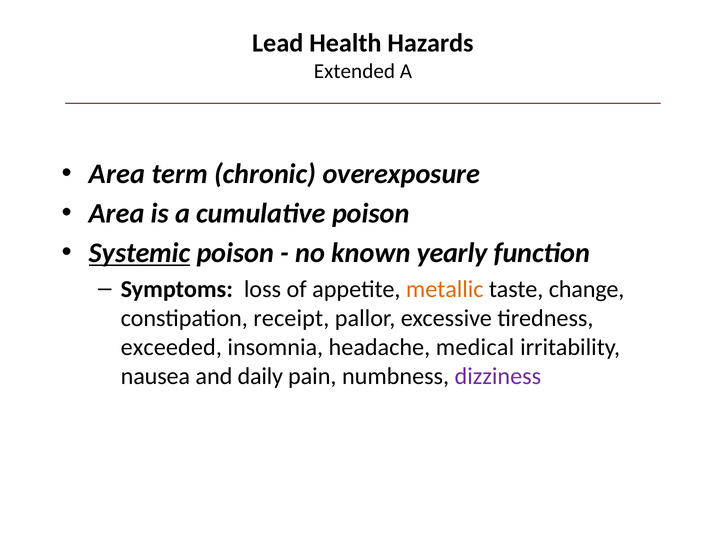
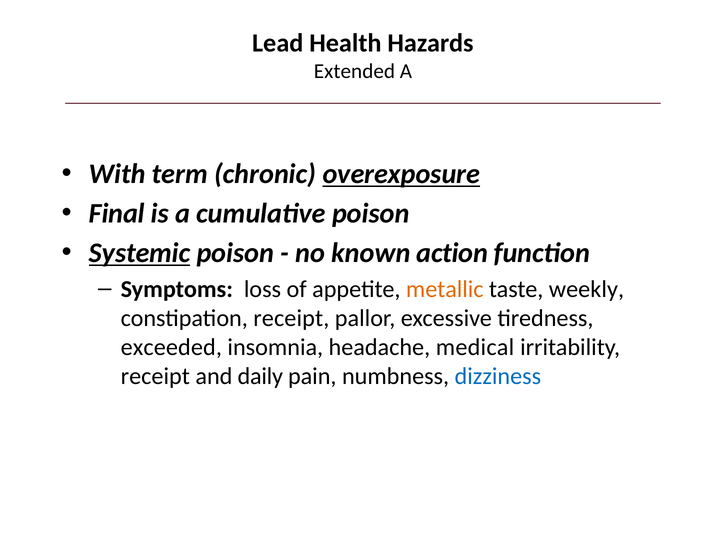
Area at (117, 174): Area -> With
overexposure underline: none -> present
Area at (117, 213): Area -> Final
yearly: yearly -> action
change: change -> weekly
nausea at (155, 376): nausea -> receipt
dizziness colour: purple -> blue
